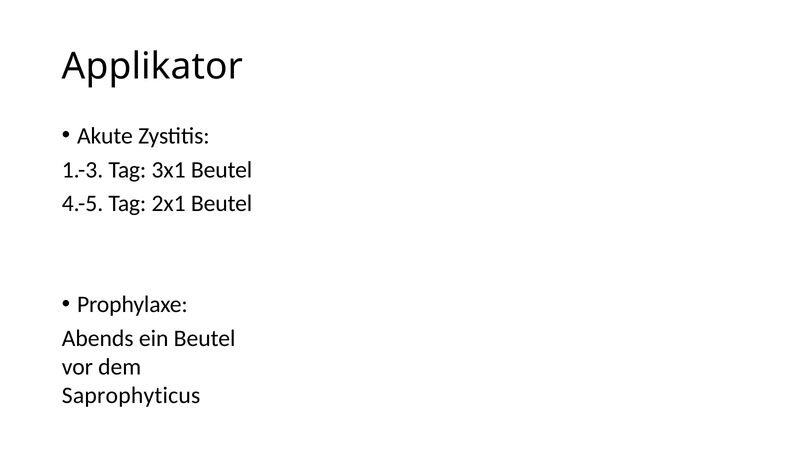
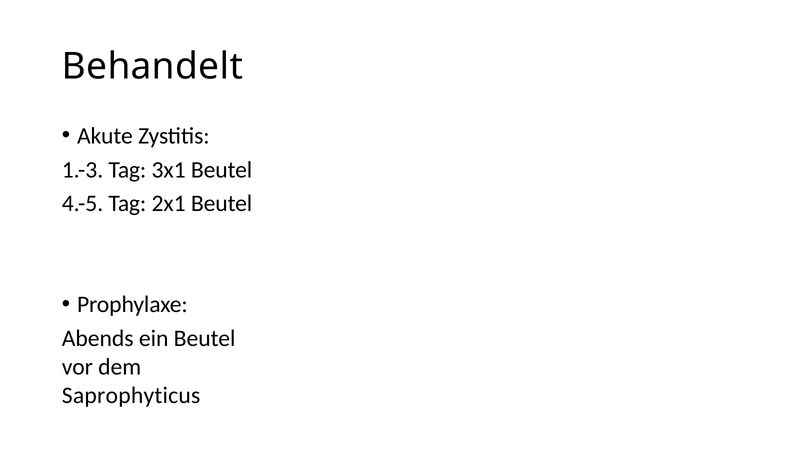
Applikator: Applikator -> Behandelt
